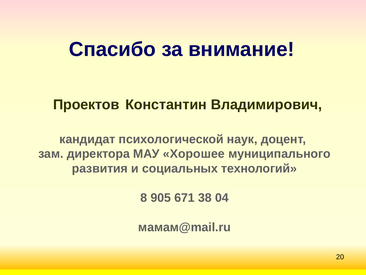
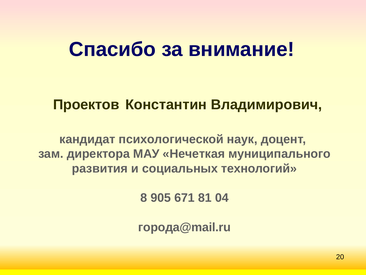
Хорошее: Хорошее -> Нечеткая
38: 38 -> 81
мамам@mail.ru: мамам@mail.ru -> города@mail.ru
